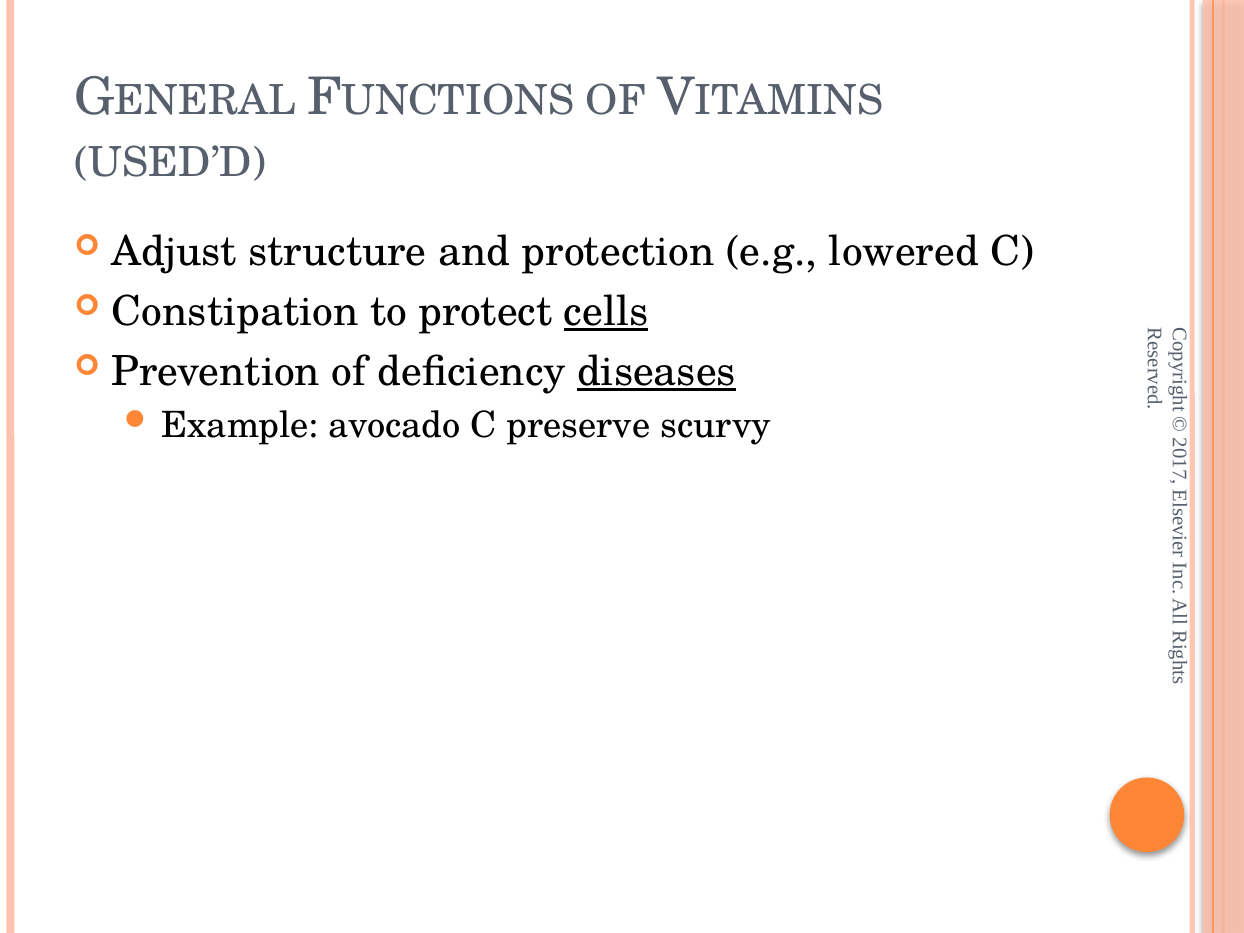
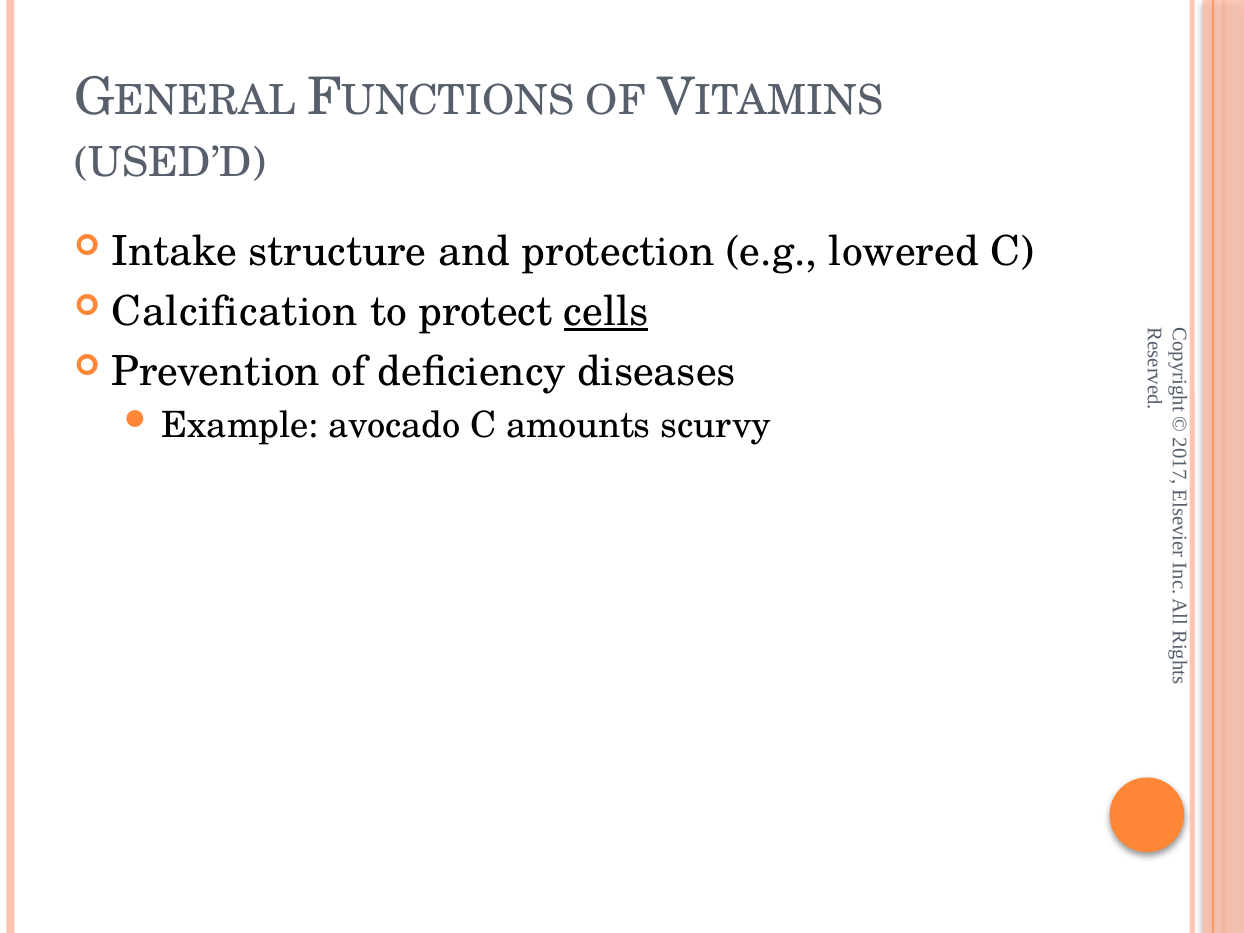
Adjust: Adjust -> Intake
Constipation: Constipation -> Calcification
diseases underline: present -> none
preserve: preserve -> amounts
